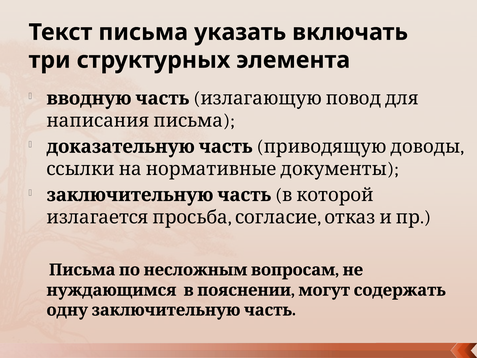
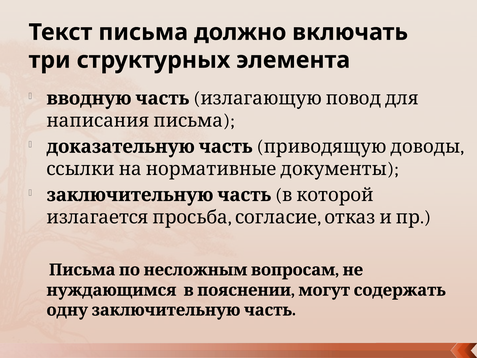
указать: указать -> должно
